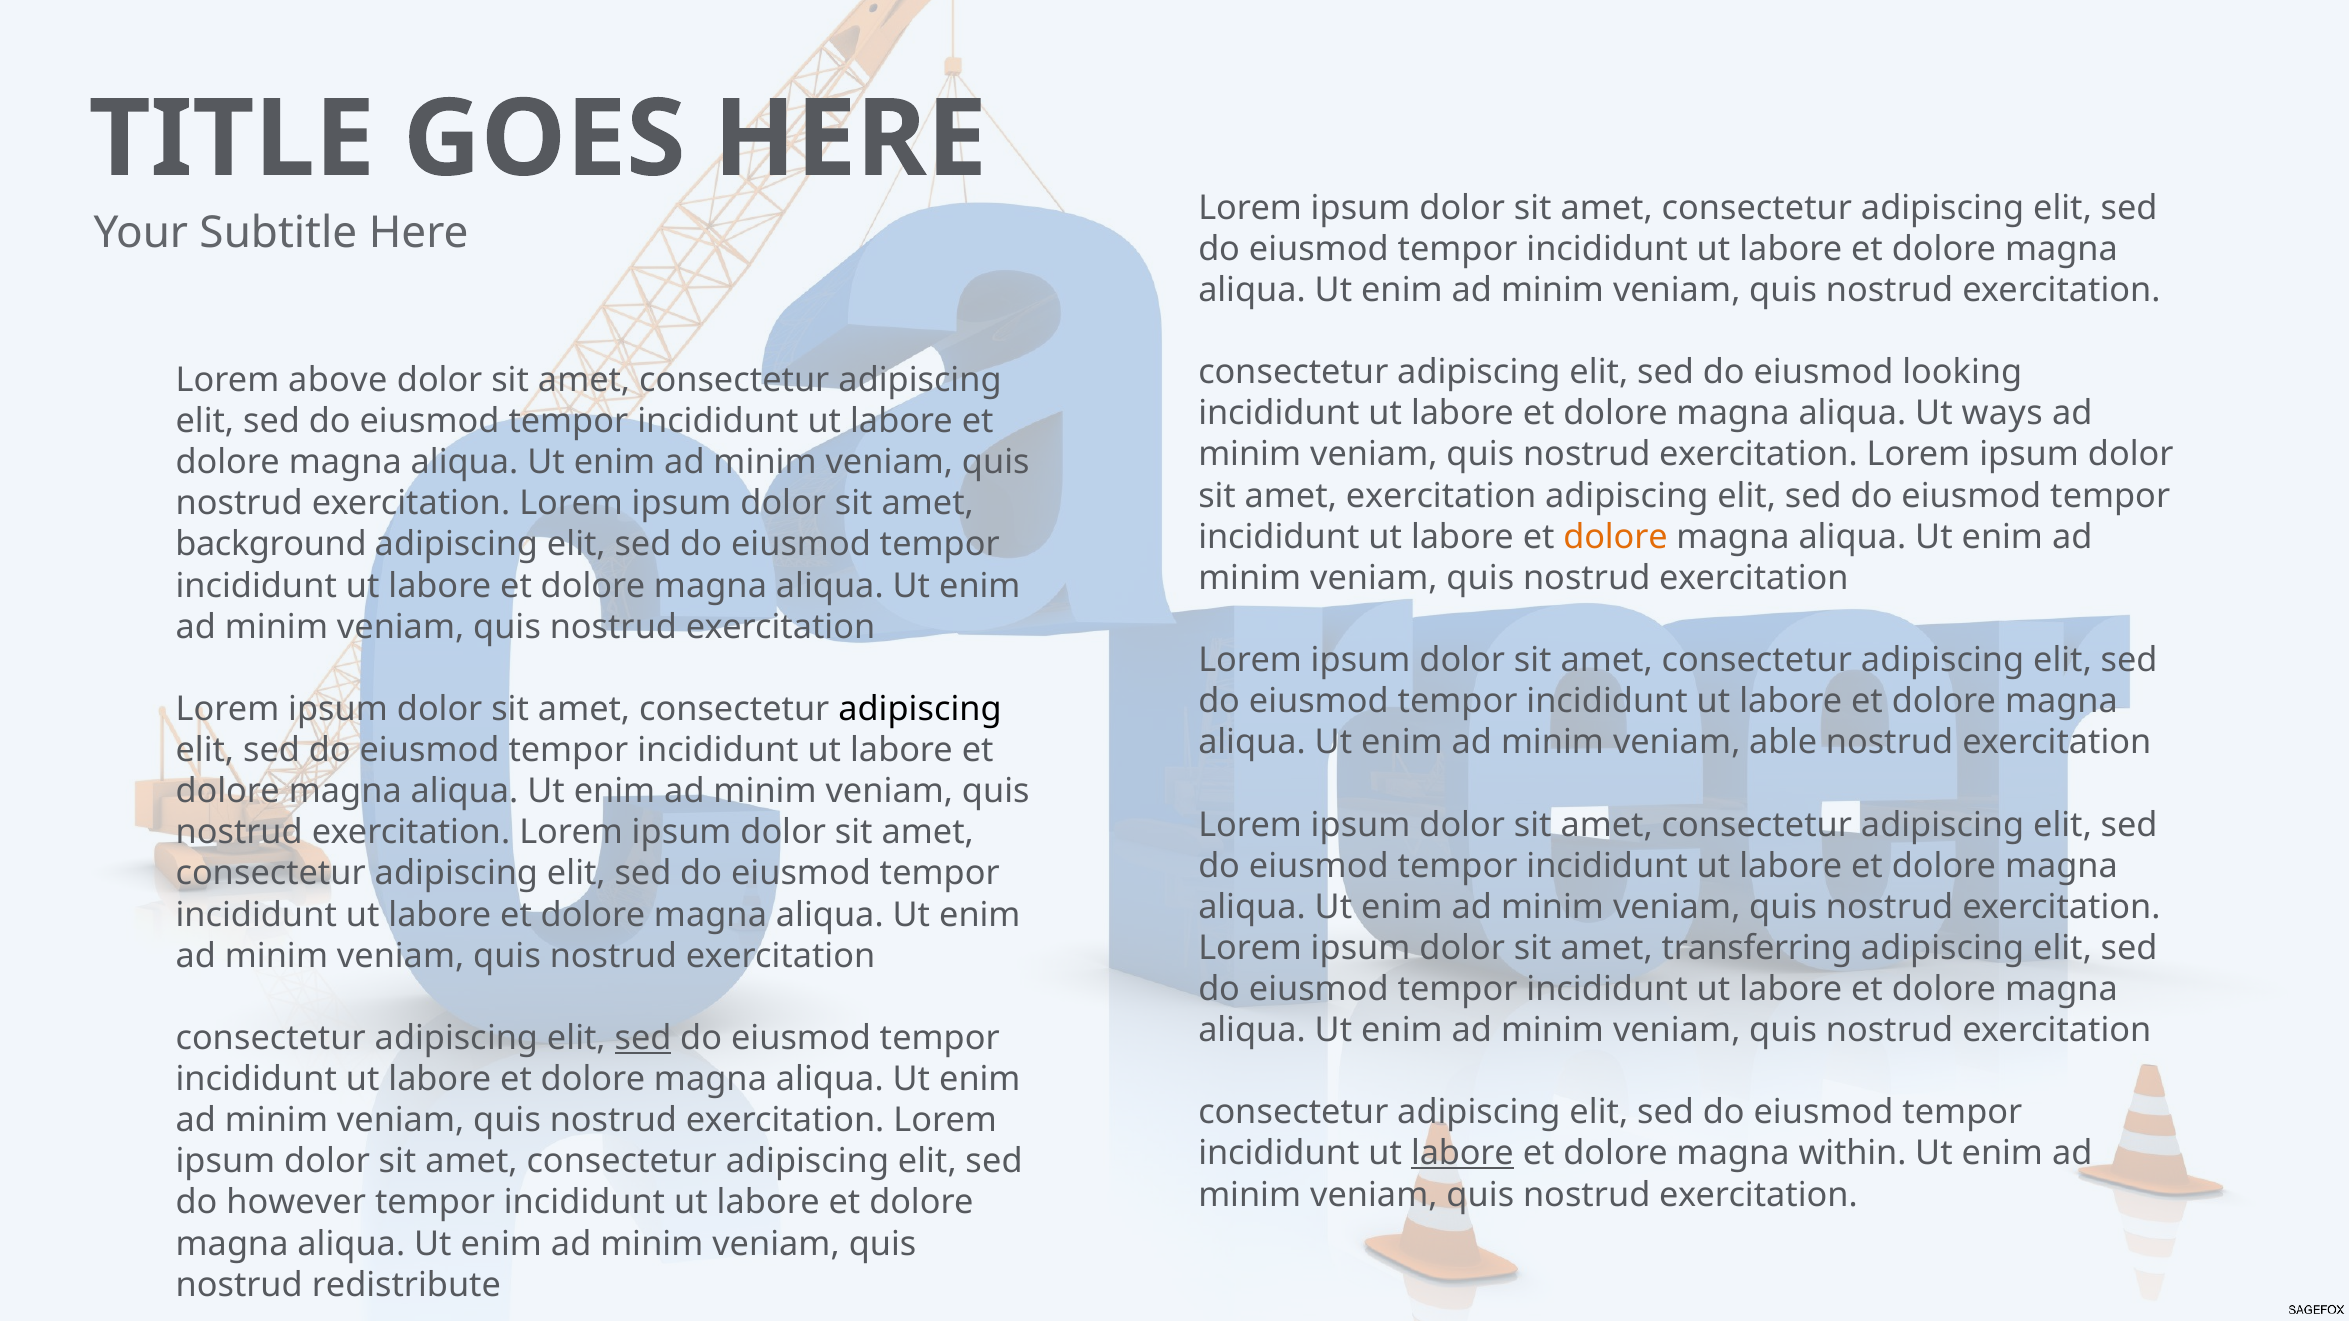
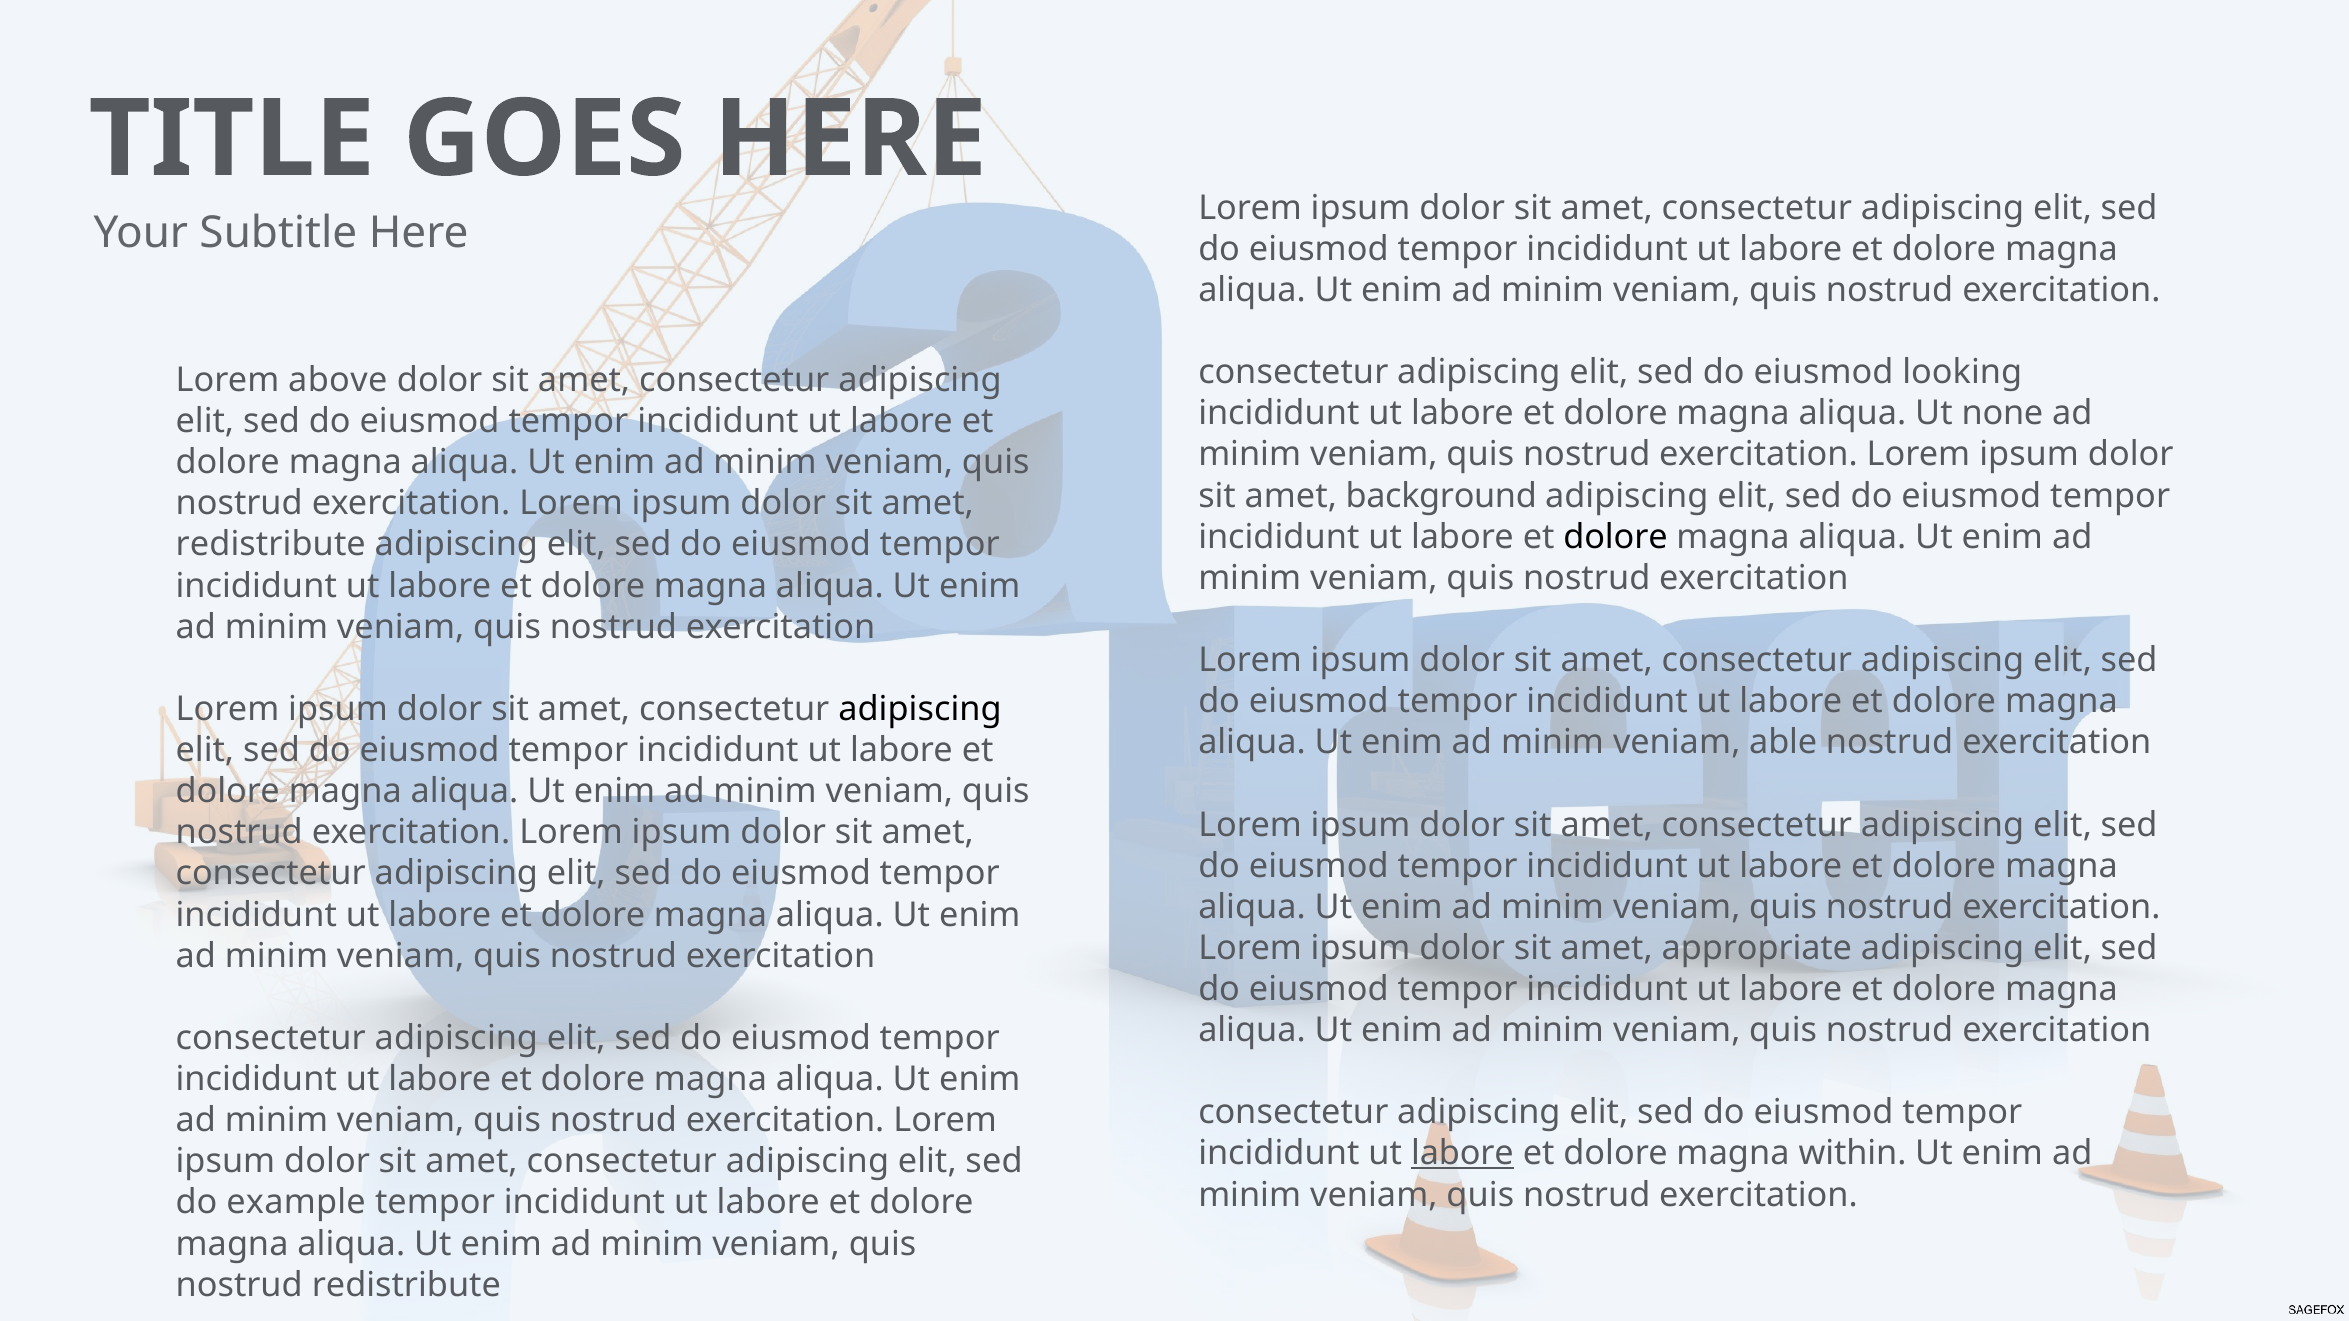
ways: ways -> none
amet exercitation: exercitation -> background
dolore at (1615, 537) colour: orange -> black
background at (271, 545): background -> redistribute
transferring: transferring -> appropriate
sed at (643, 1038) underline: present -> none
however: however -> example
